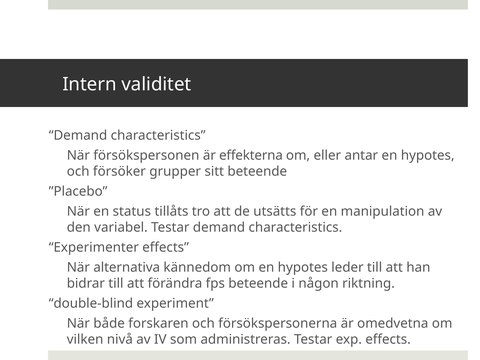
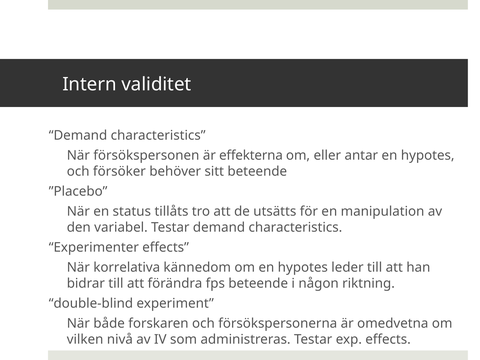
grupper: grupper -> behöver
alternativa: alternativa -> korrelativa
